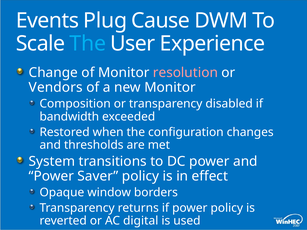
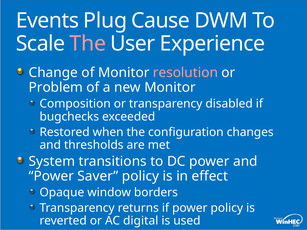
The at (88, 44) colour: light blue -> pink
Vendors: Vendors -> Problem
bandwidth: bandwidth -> bugchecks
